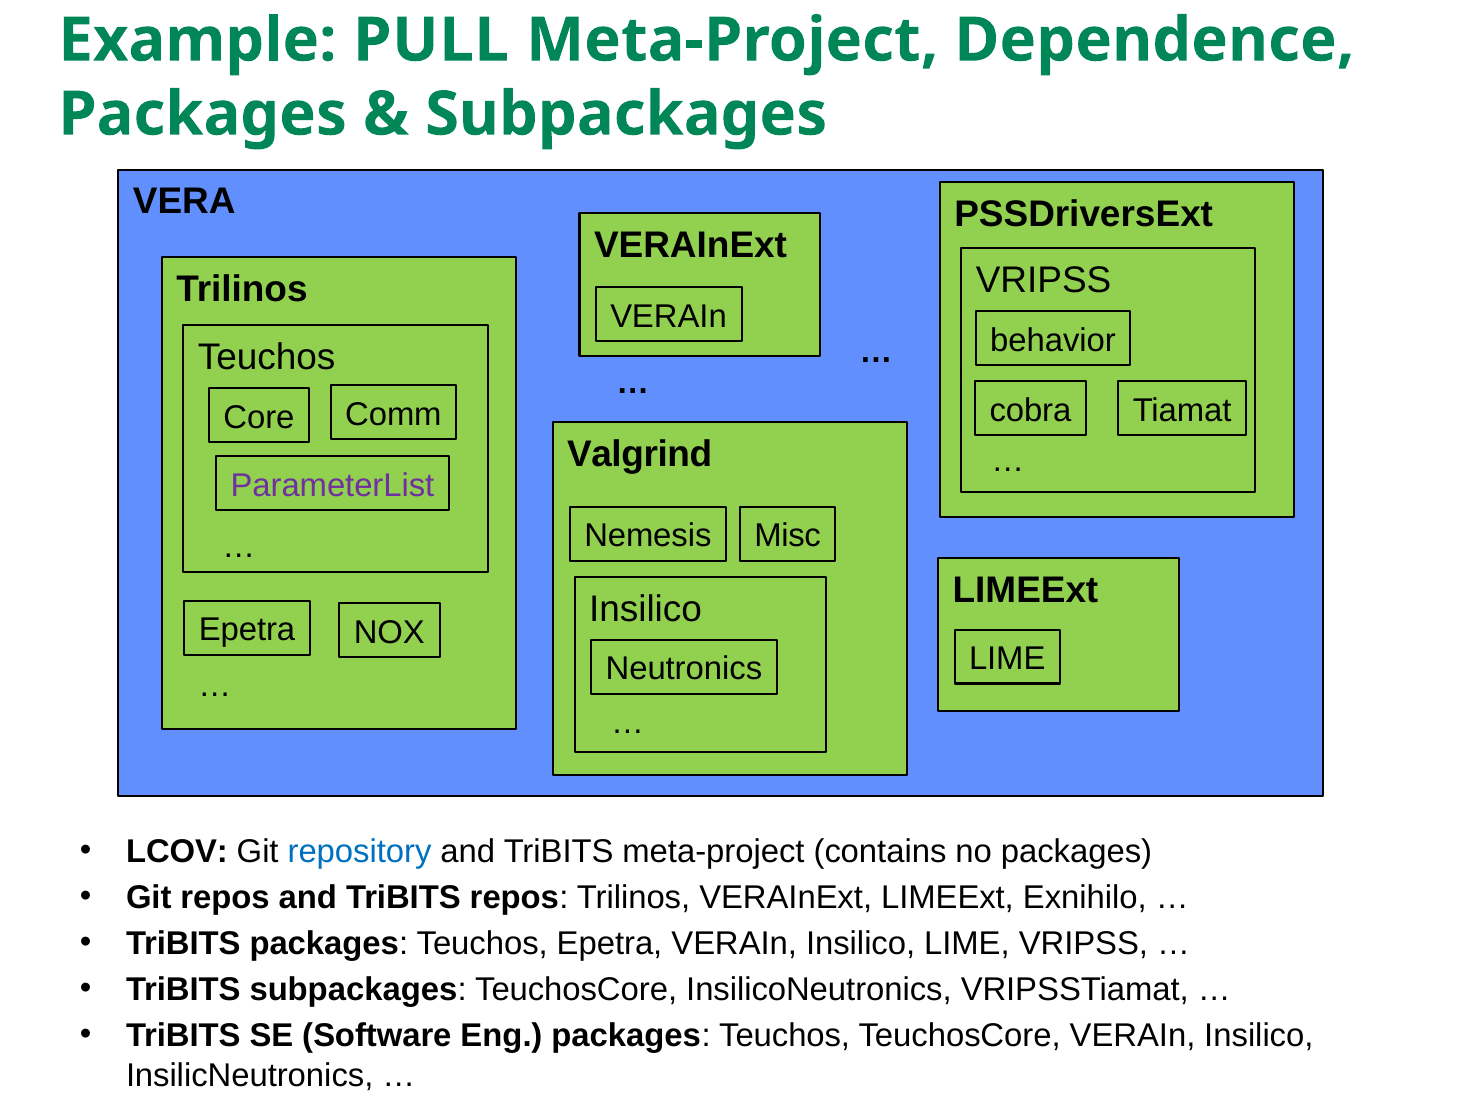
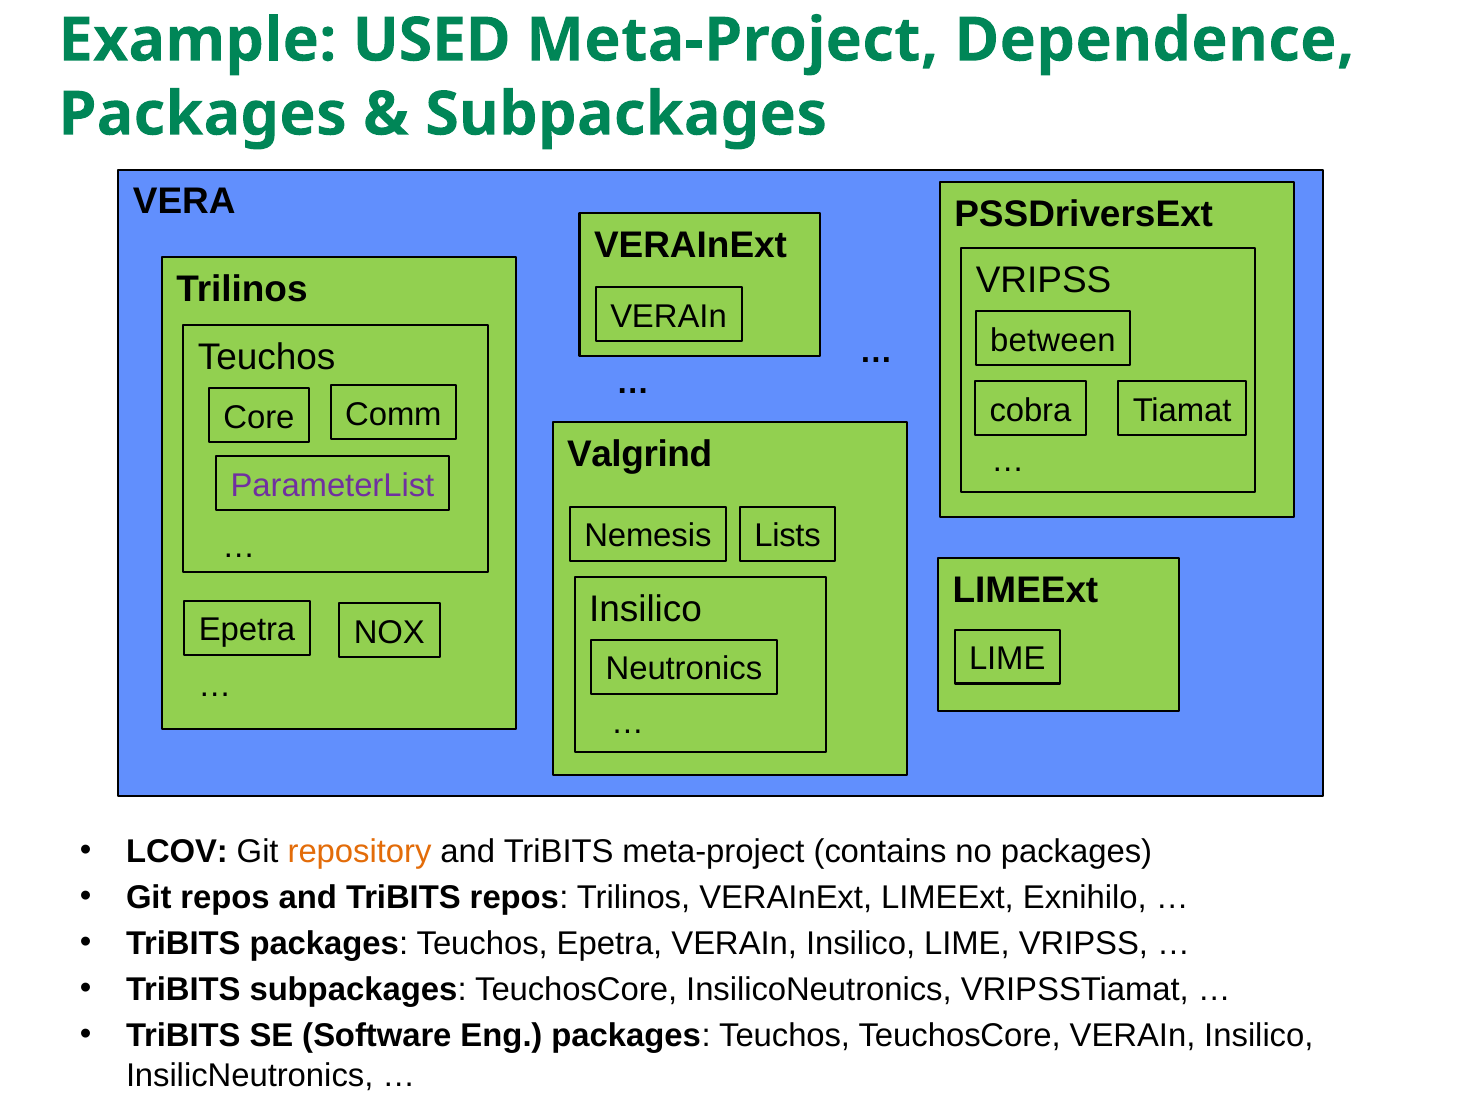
PULL: PULL -> USED
behavior: behavior -> between
Misc: Misc -> Lists
repository colour: blue -> orange
